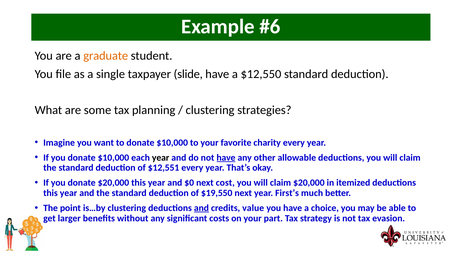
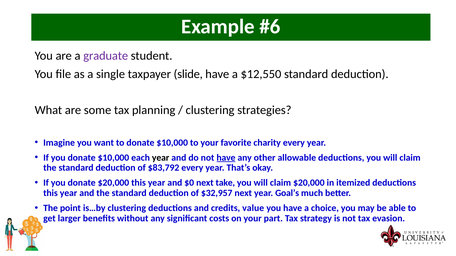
graduate colour: orange -> purple
$12,551: $12,551 -> $83,792
cost: cost -> take
$19,550: $19,550 -> $32,957
First’s: First’s -> Goal’s
and at (201, 208) underline: present -> none
